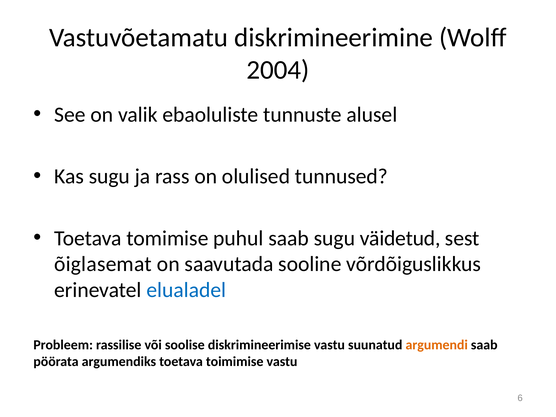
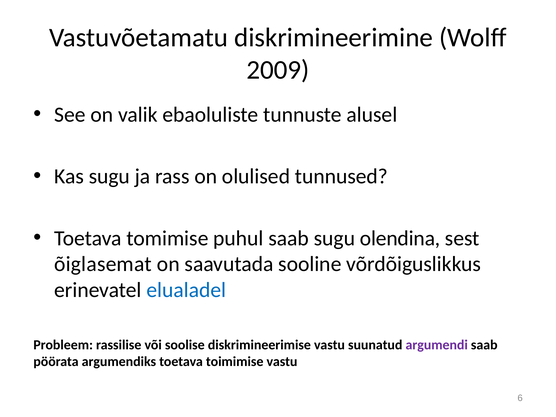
2004: 2004 -> 2009
väidetud: väidetud -> olendina
argumendi colour: orange -> purple
